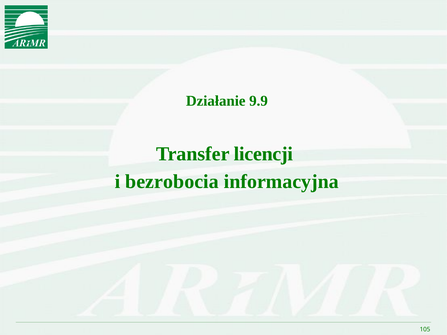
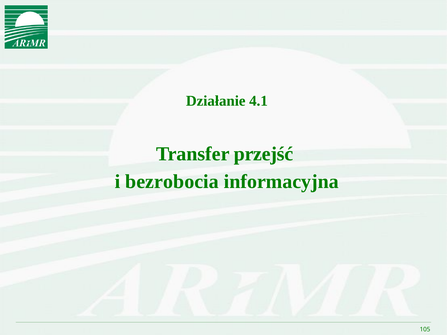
9.9: 9.9 -> 4.1
licencji: licencji -> przejść
